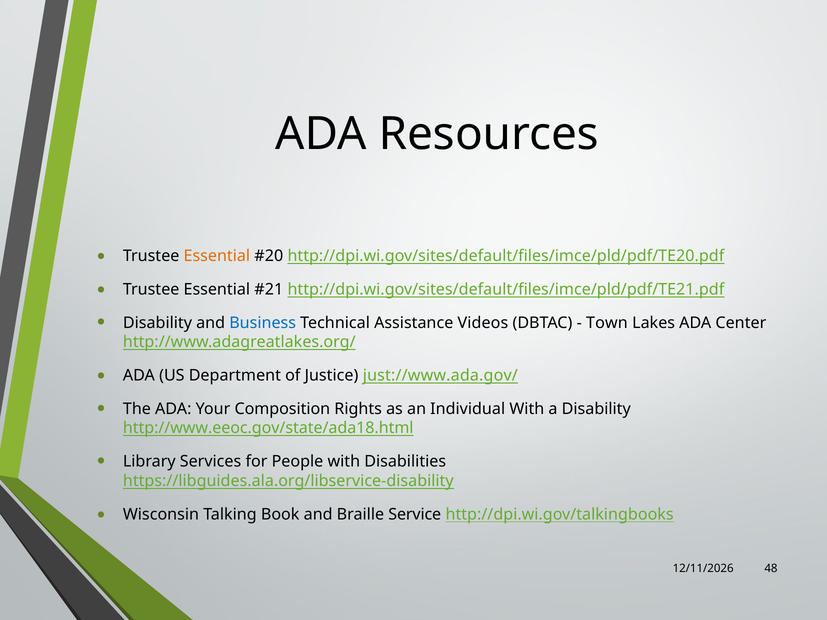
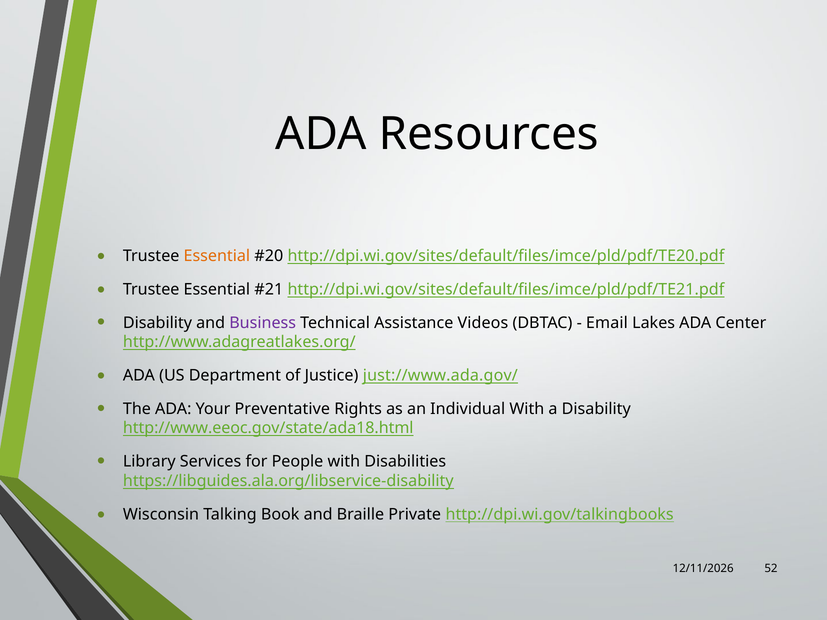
Business colour: blue -> purple
Town: Town -> Email
Composition: Composition -> Preventative
Service: Service -> Private
48: 48 -> 52
